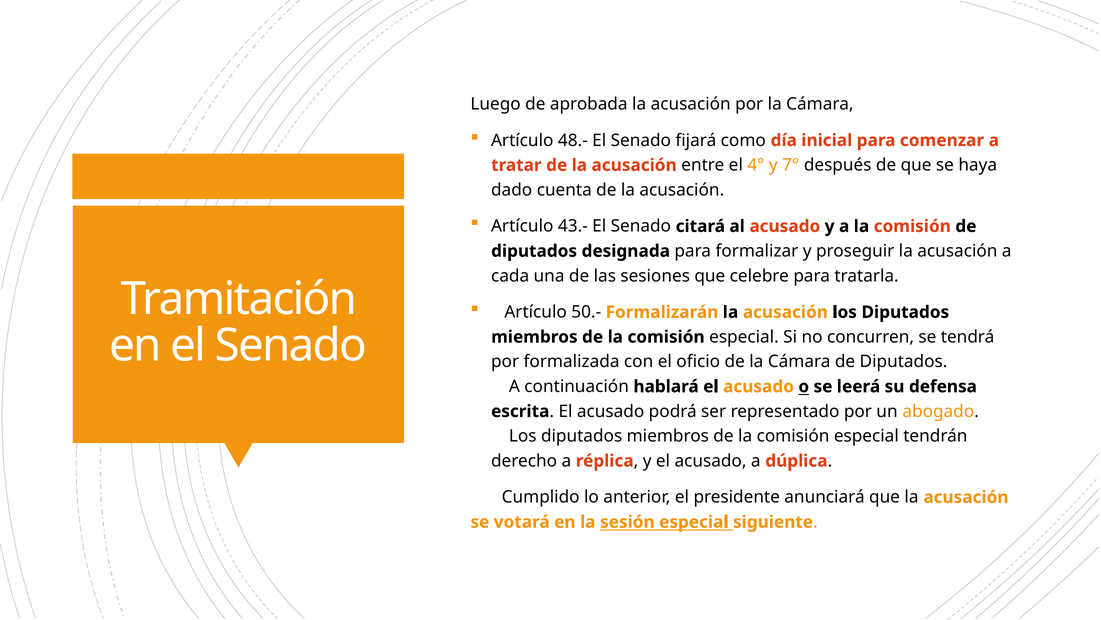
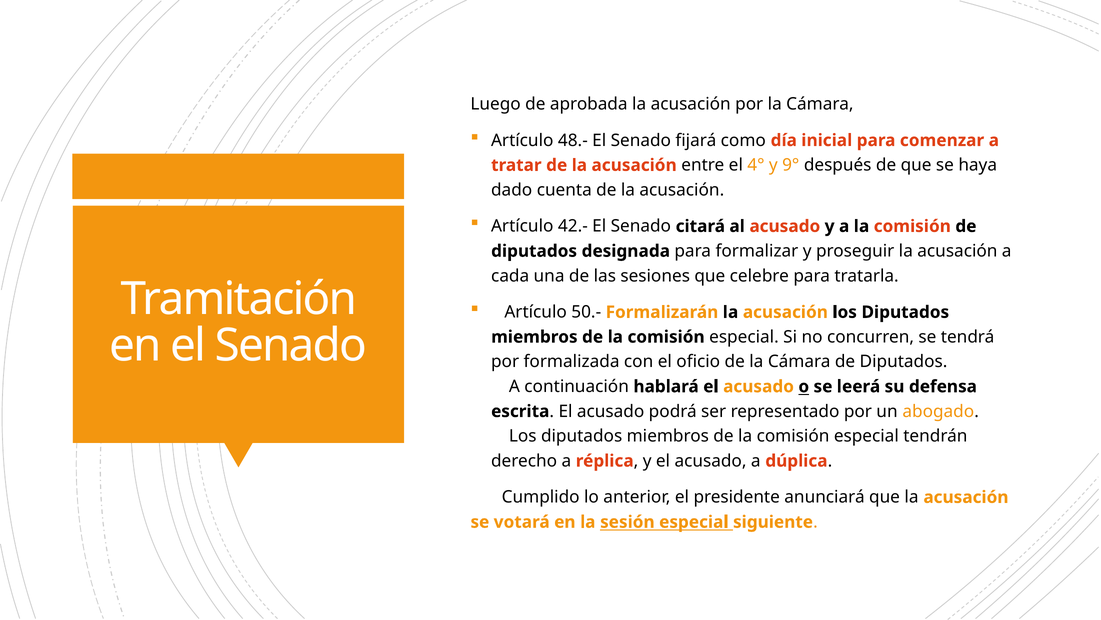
7°: 7° -> 9°
43.-: 43.- -> 42.-
